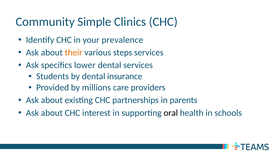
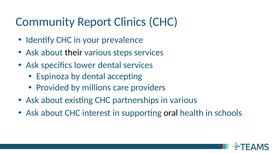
Simple: Simple -> Report
their colour: orange -> black
Students: Students -> Espinoza
insurance: insurance -> accepting
in parents: parents -> various
